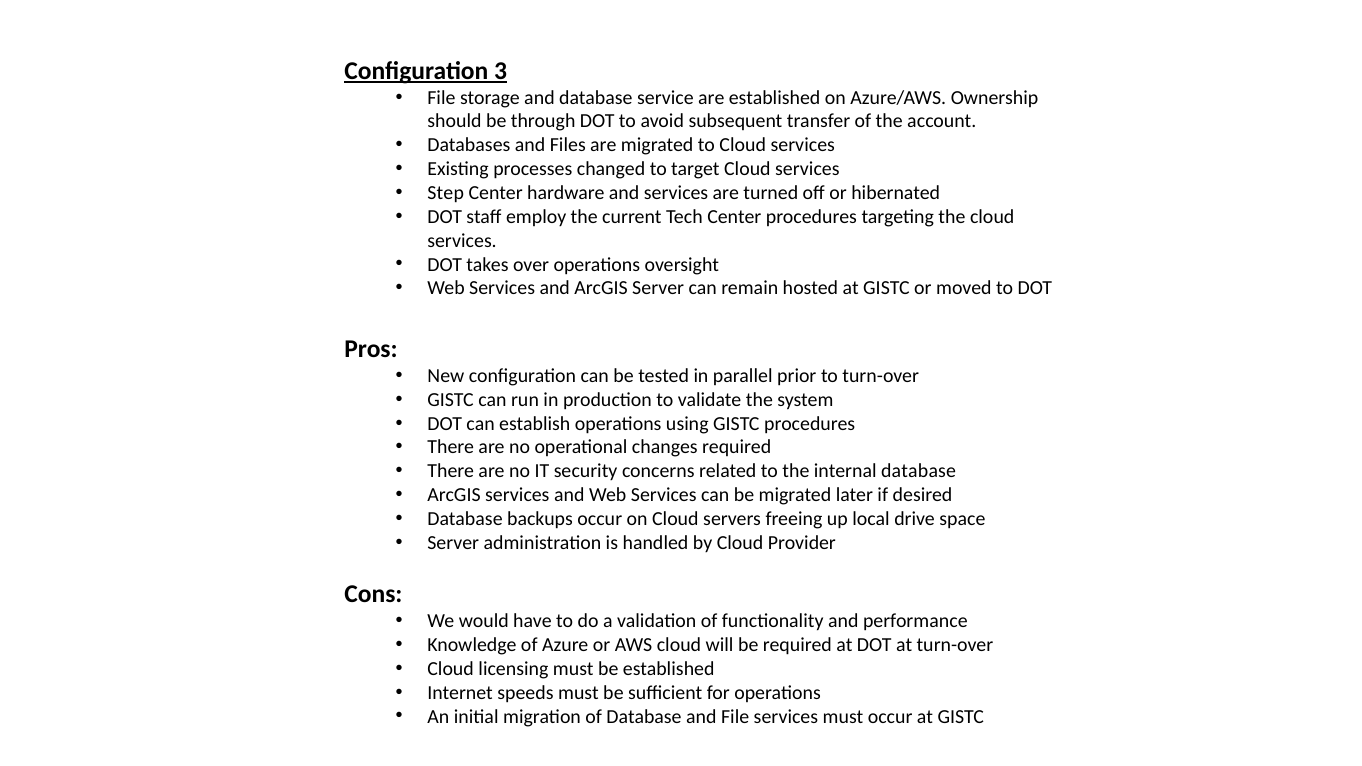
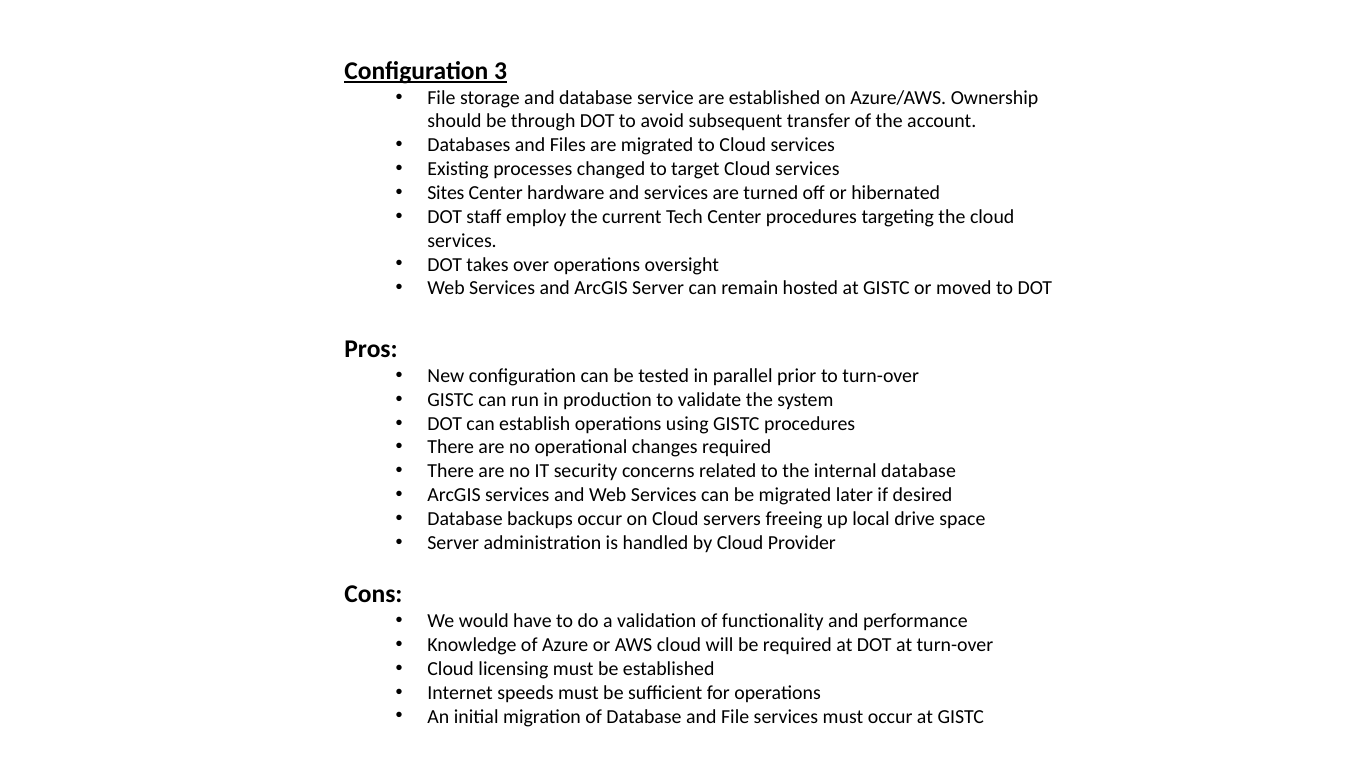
Step: Step -> Sites
